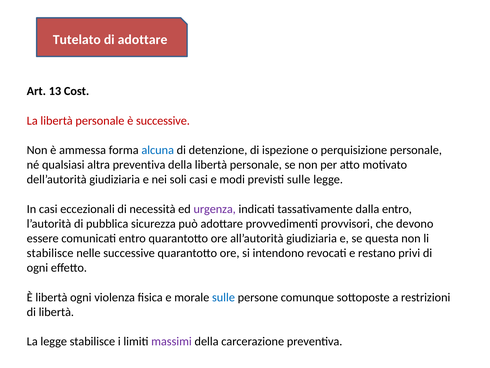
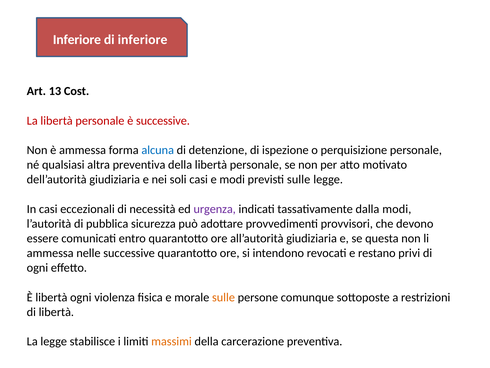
Tutelato at (77, 40): Tutelato -> Inferiore
di adottare: adottare -> inferiore
dalla entro: entro -> modi
stabilisce at (50, 253): stabilisce -> ammessa
sulle at (223, 297) colour: blue -> orange
massimi colour: purple -> orange
